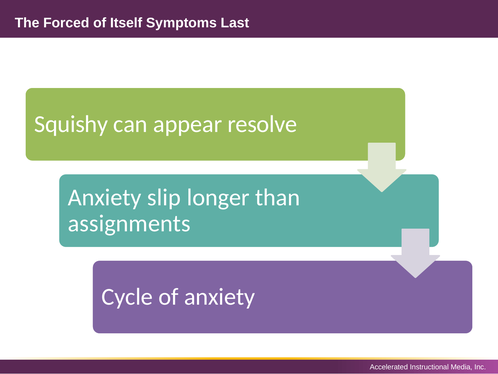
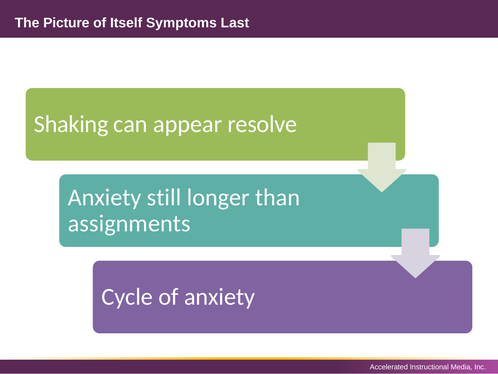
Forced: Forced -> Picture
Squishy: Squishy -> Shaking
slip: slip -> still
